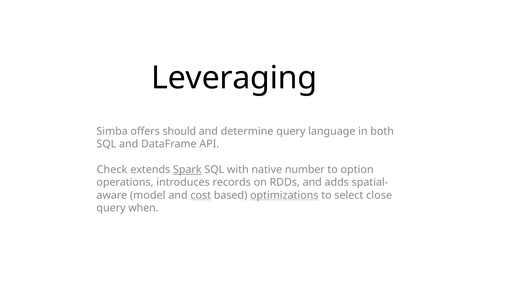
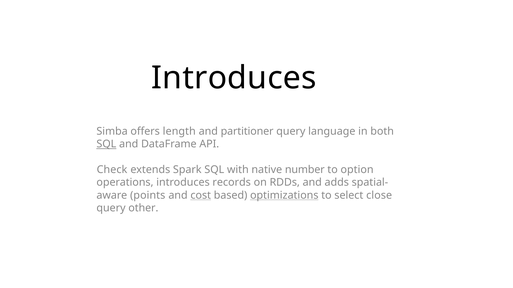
Leveraging at (234, 78): Leveraging -> Introduces
should: should -> length
determine: determine -> partitioner
SQL at (106, 144) underline: none -> present
Spark underline: present -> none
model: model -> points
when: when -> other
